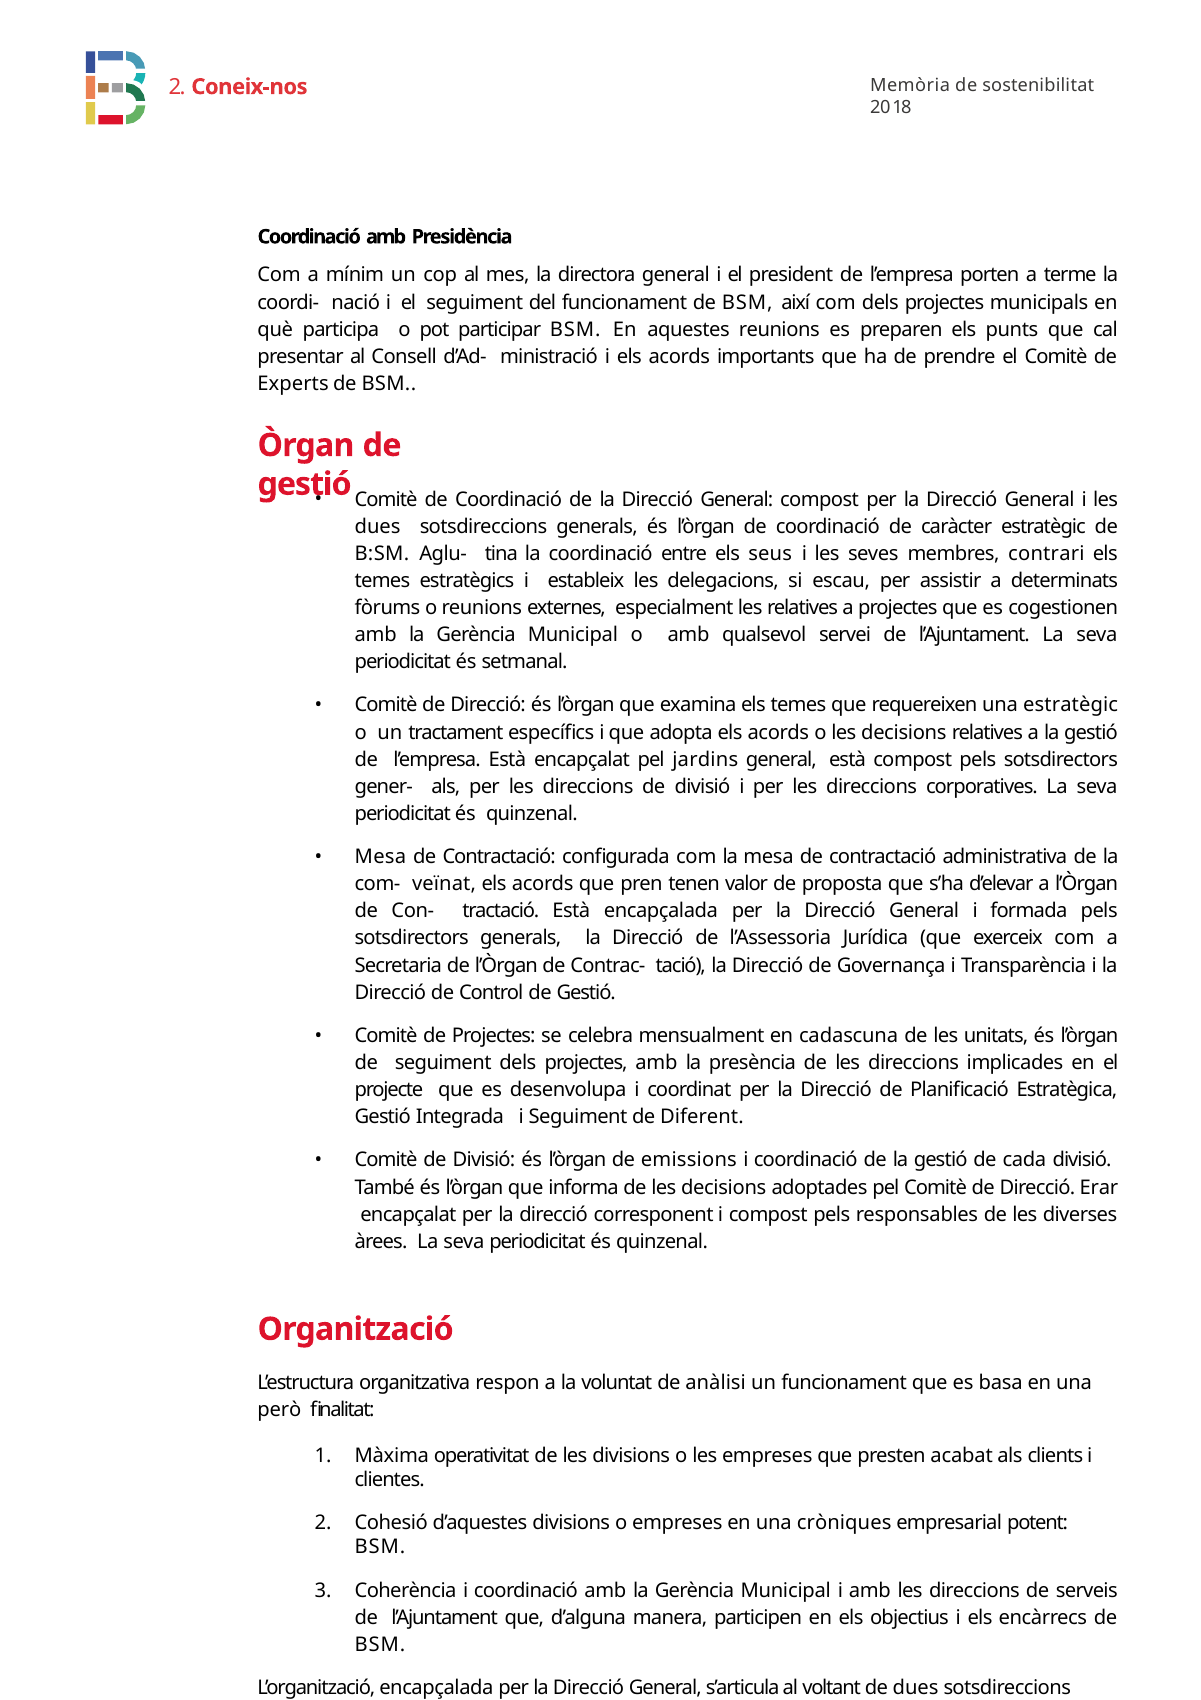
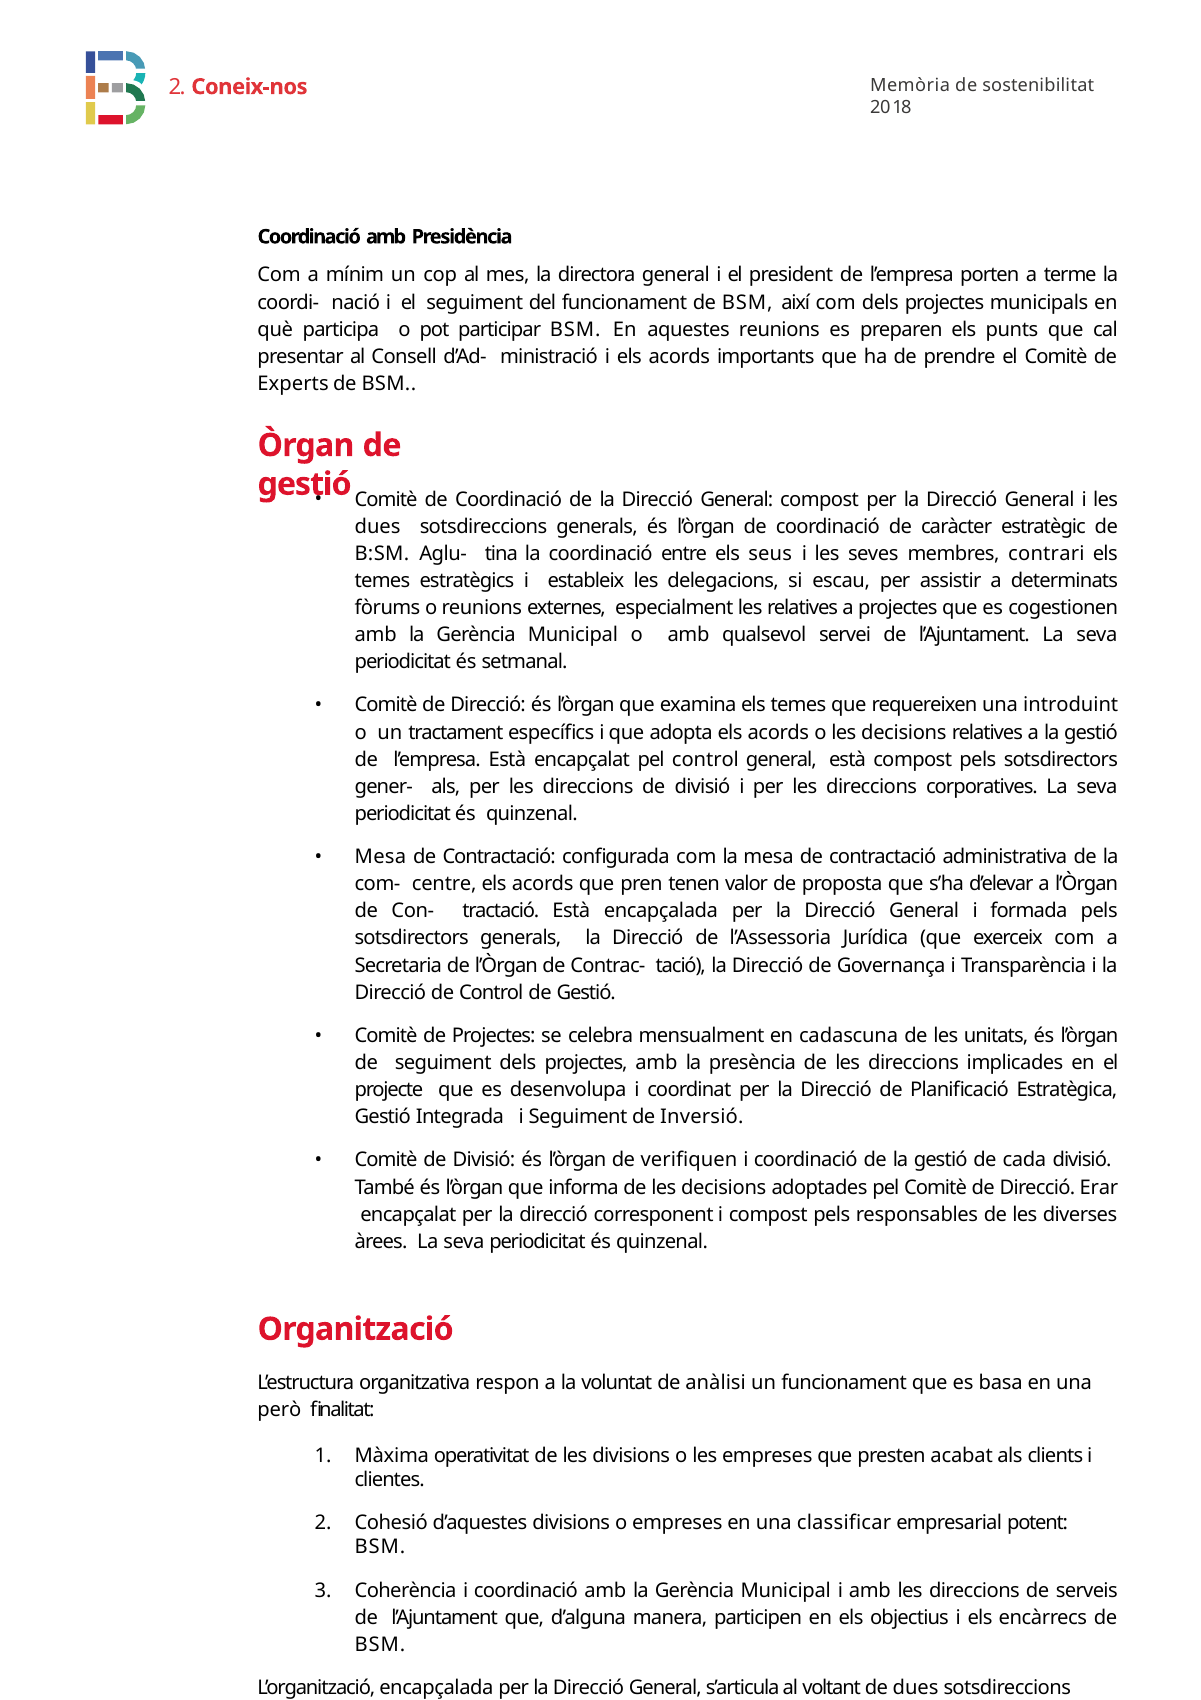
una estratègic: estratègic -> introduint
pel jardins: jardins -> control
veïnat: veïnat -> centre
Diferent: Diferent -> Inversió
emissions: emissions -> verifiquen
cròniques: cròniques -> classificar
